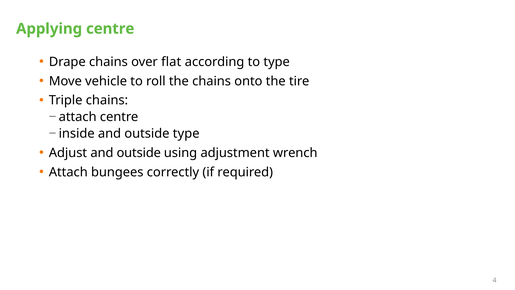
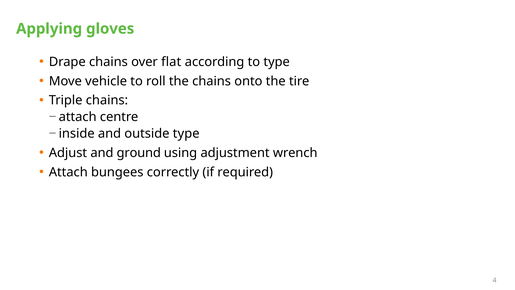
Applying centre: centre -> gloves
Adjust and outside: outside -> ground
